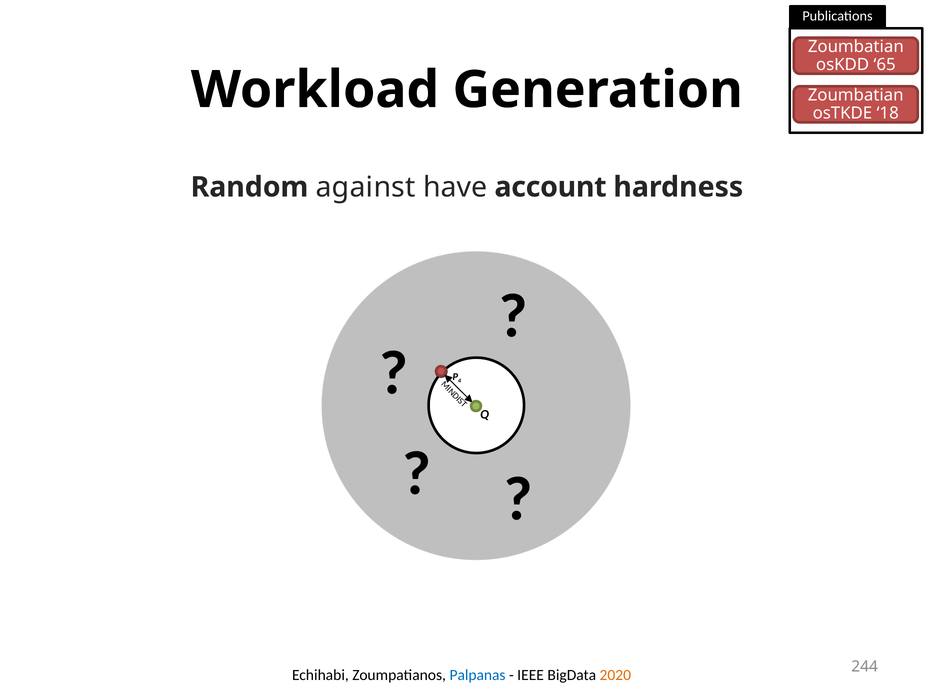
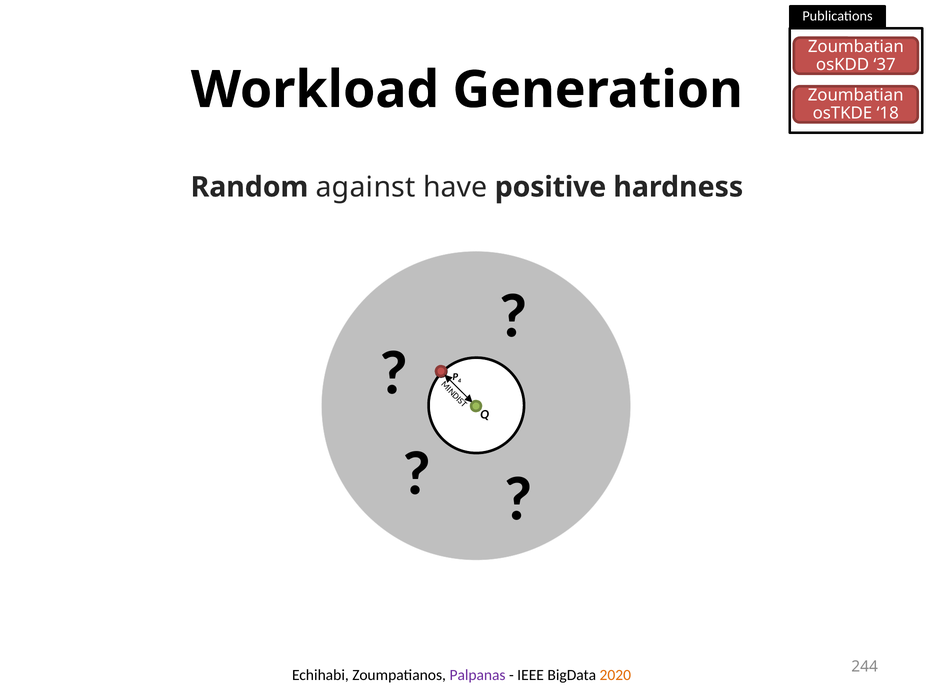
65: 65 -> 37
account: account -> positive
Palpanas colour: blue -> purple
